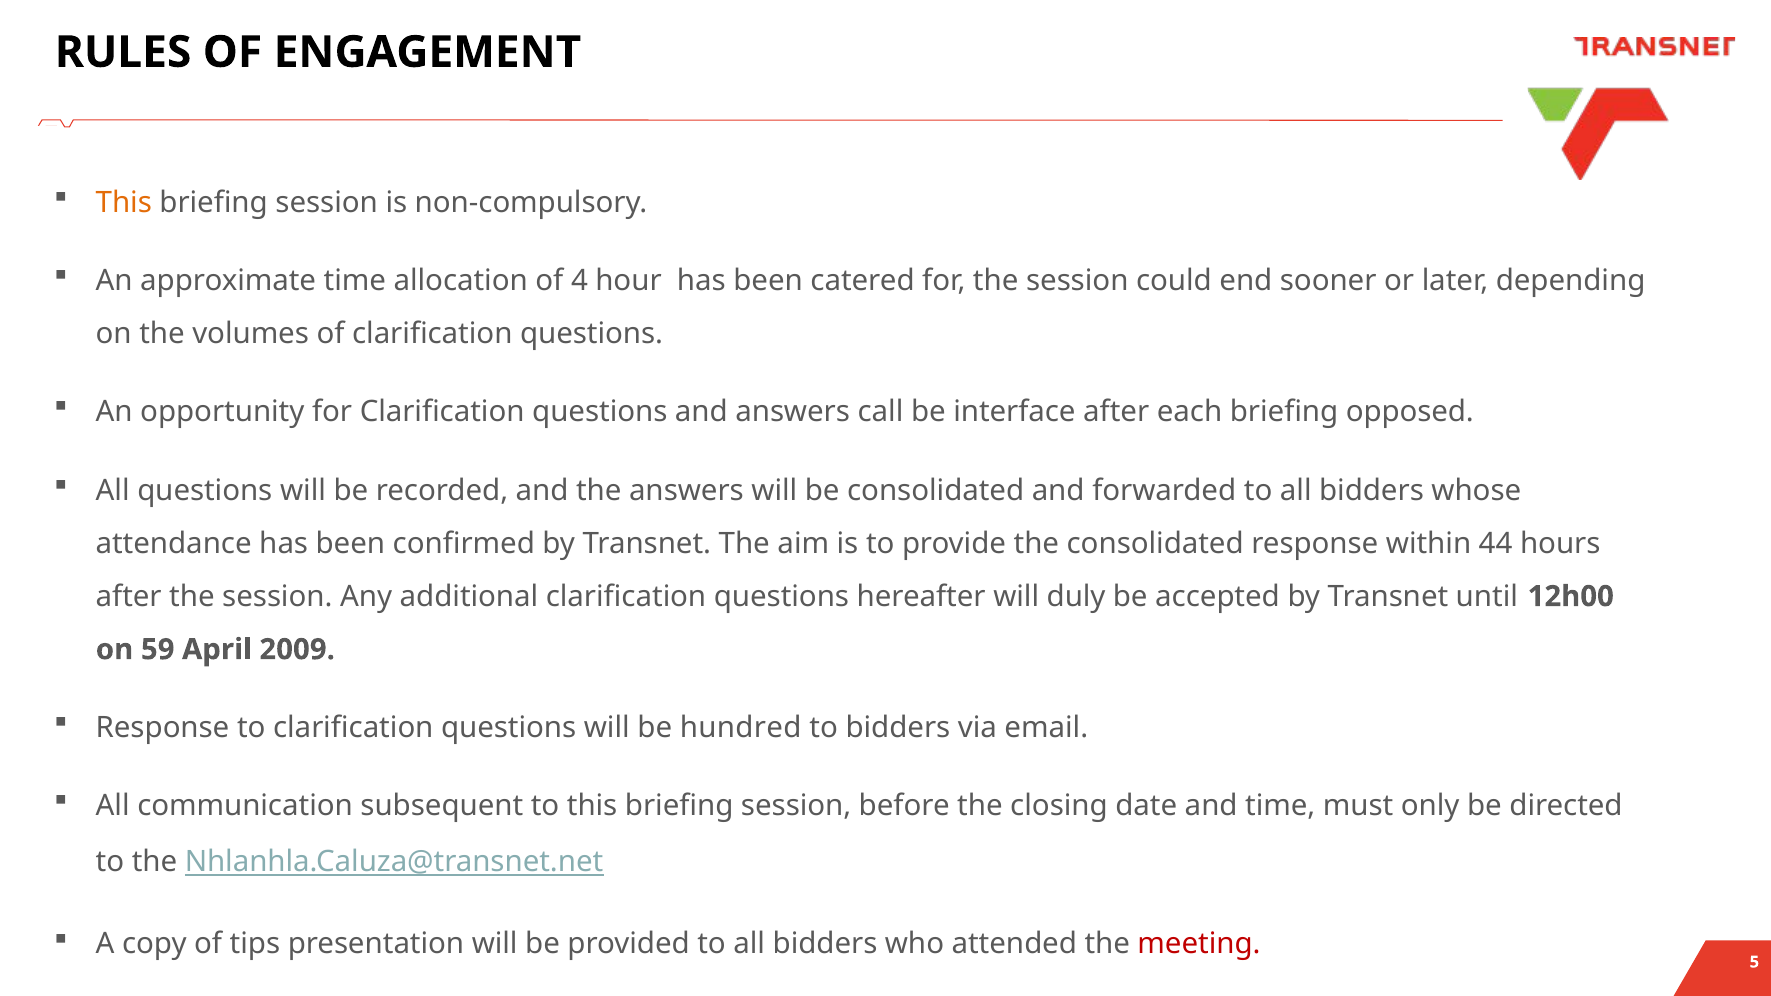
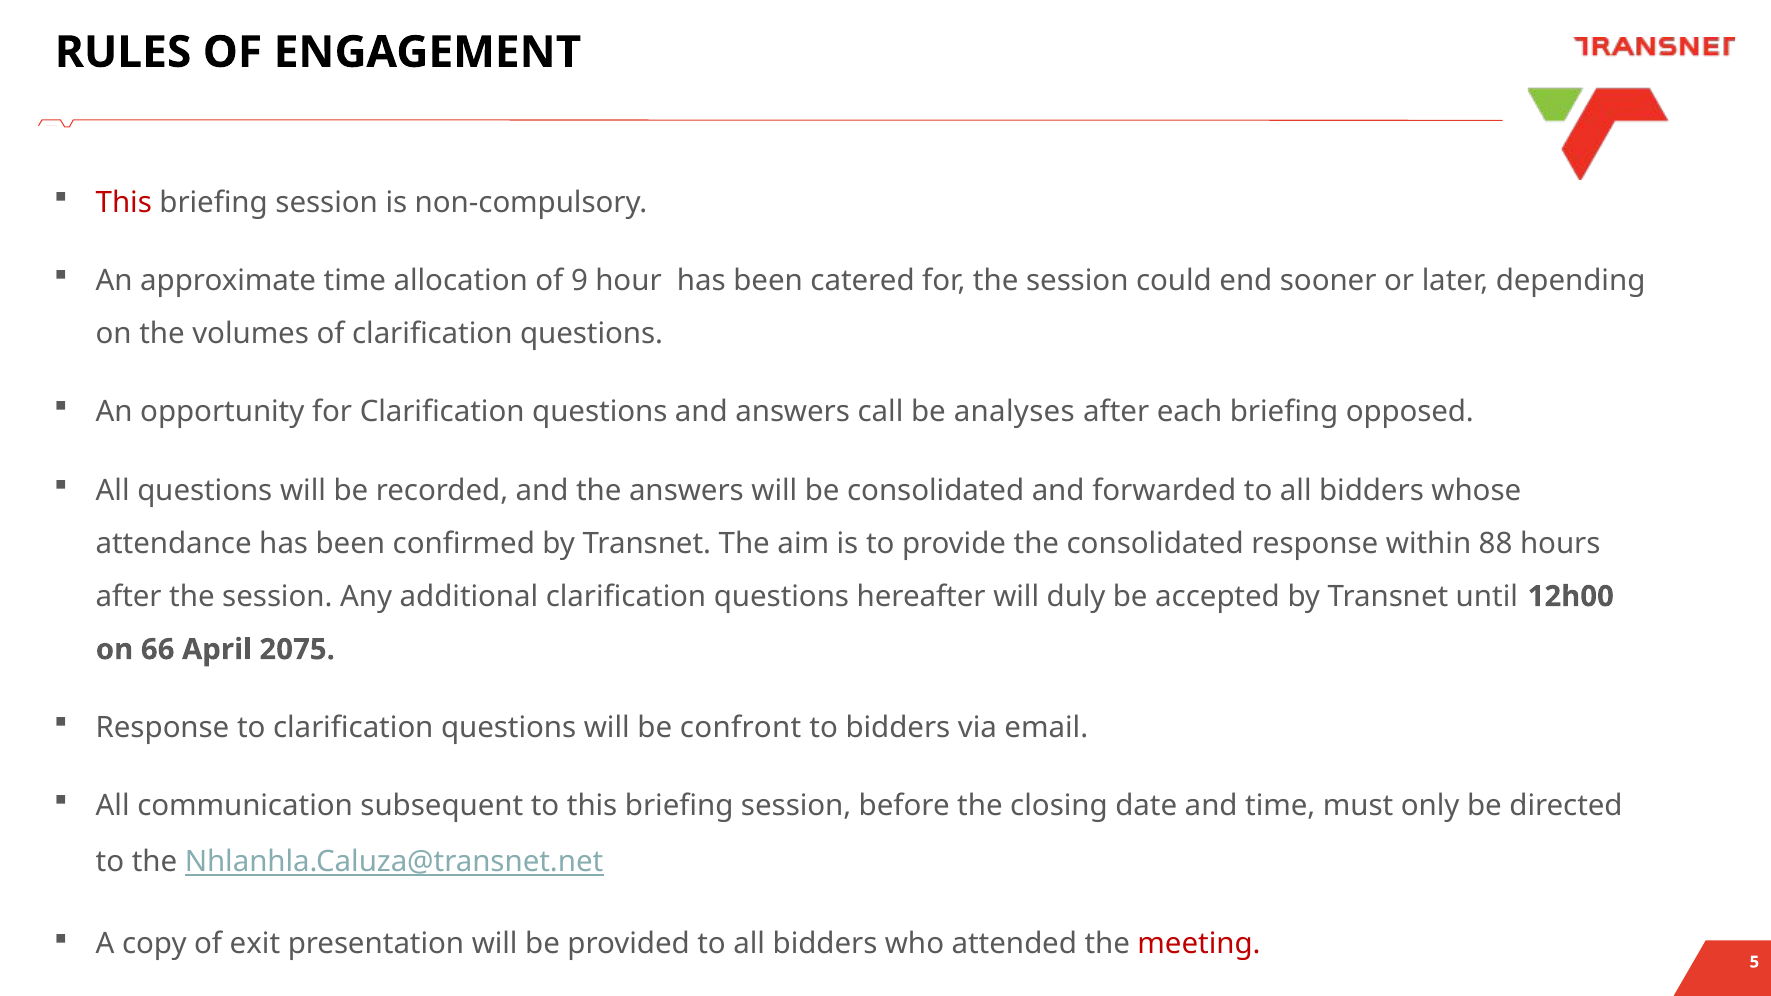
This at (124, 203) colour: orange -> red
4: 4 -> 9
interface: interface -> analyses
44: 44 -> 88
59: 59 -> 66
2009: 2009 -> 2075
hundred: hundred -> confront
tips: tips -> exit
